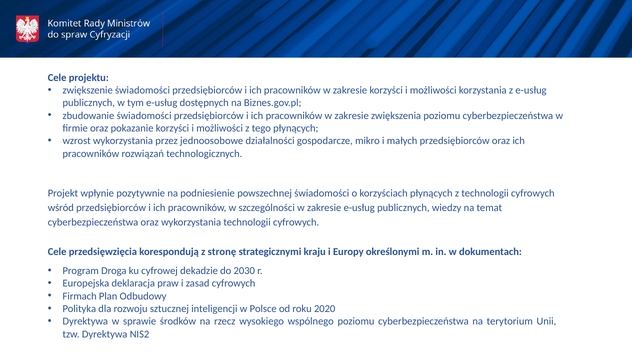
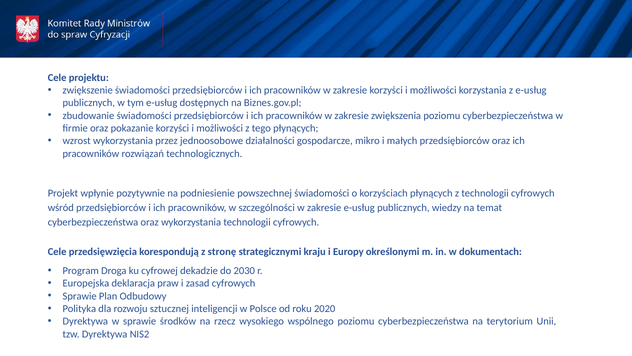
Firmach at (80, 296): Firmach -> Sprawie
